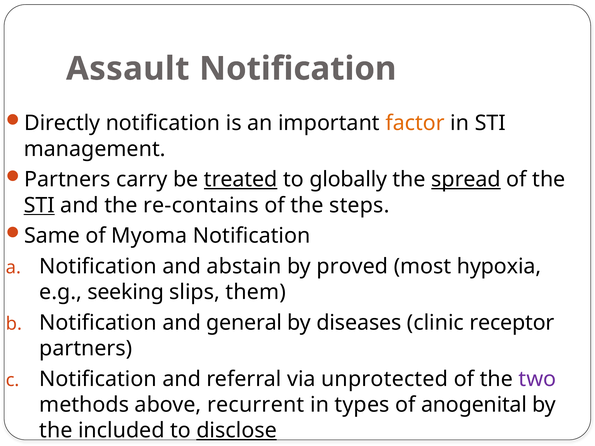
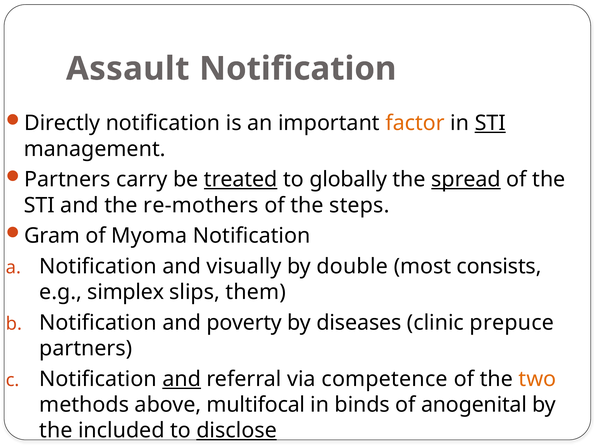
STI at (490, 123) underline: none -> present
STI at (39, 205) underline: present -> none
re-contains: re-contains -> re-mothers
Same: Same -> Gram
abstain: abstain -> visually
proved: proved -> double
hypoxia: hypoxia -> consists
seeking: seeking -> simplex
general: general -> poverty
receptor: receptor -> prepuce
and at (182, 379) underline: none -> present
unprotected: unprotected -> competence
two colour: purple -> orange
recurrent: recurrent -> multifocal
types: types -> binds
